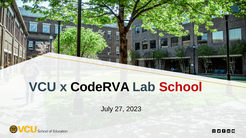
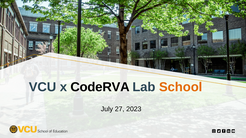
School colour: red -> orange
